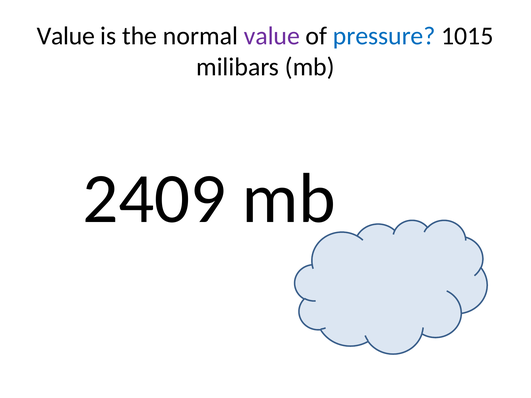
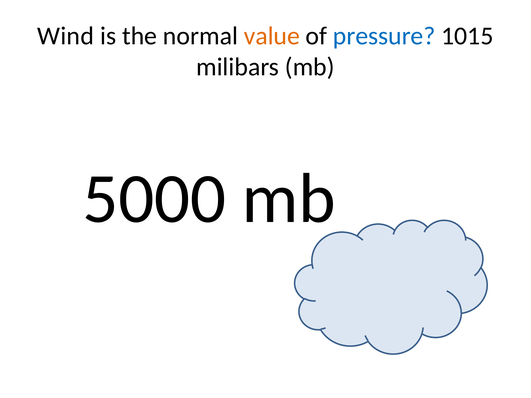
Value at (66, 36): Value -> Wind
value at (272, 36) colour: purple -> orange
2409: 2409 -> 5000
